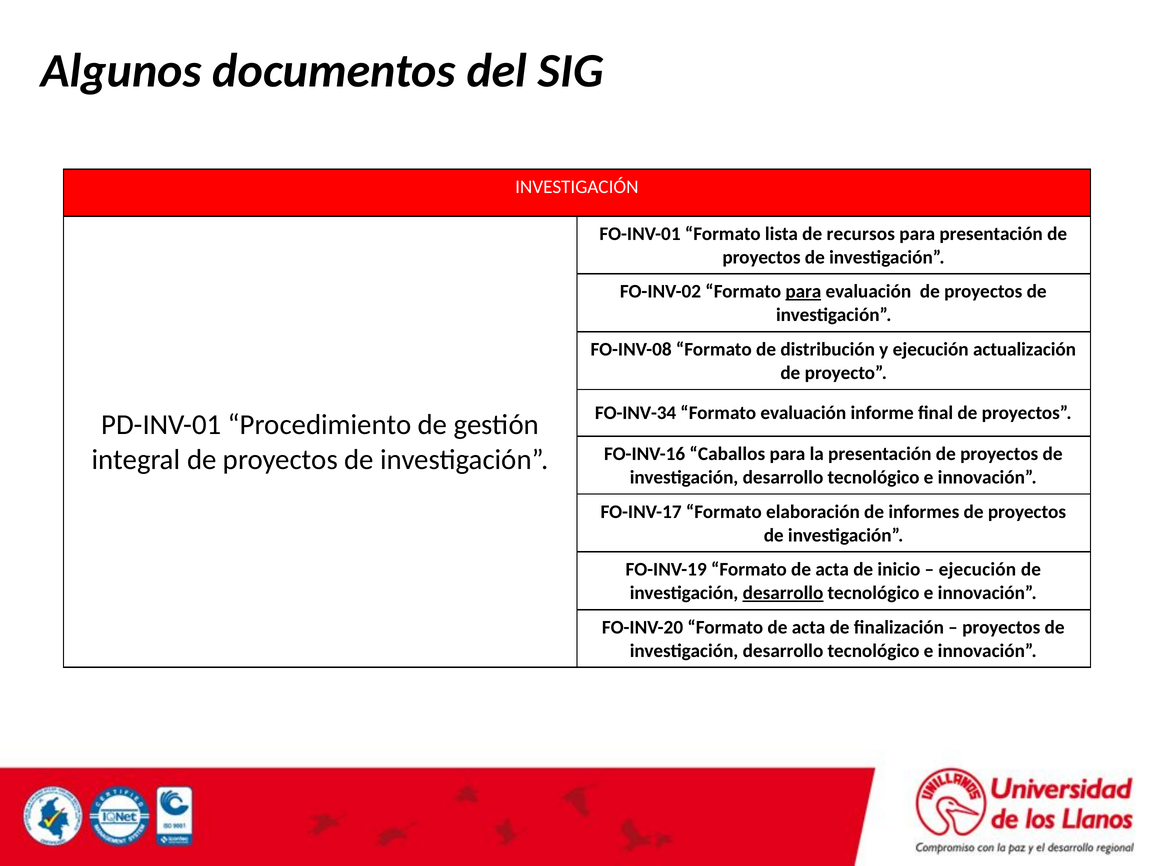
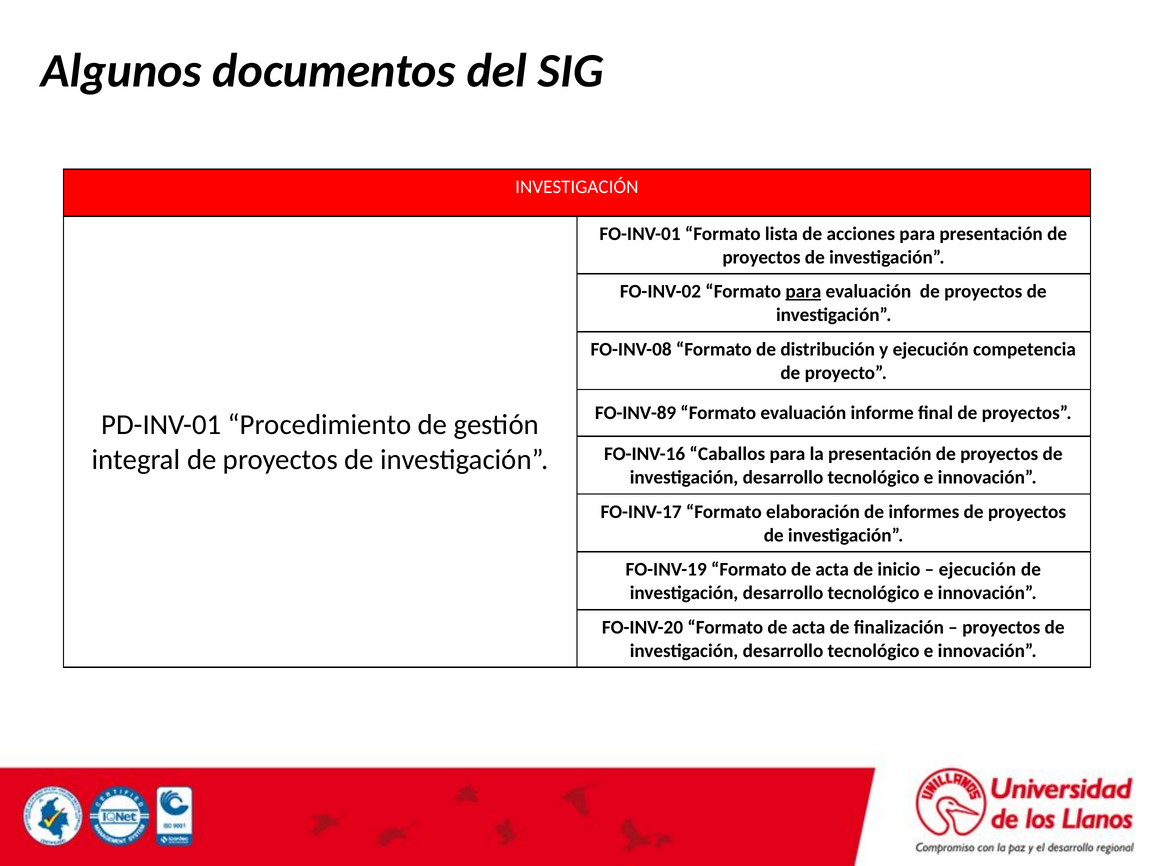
recursos: recursos -> acciones
actualización: actualización -> competencia
FO-INV-34: FO-INV-34 -> FO-INV-89
desarrollo at (783, 593) underline: present -> none
